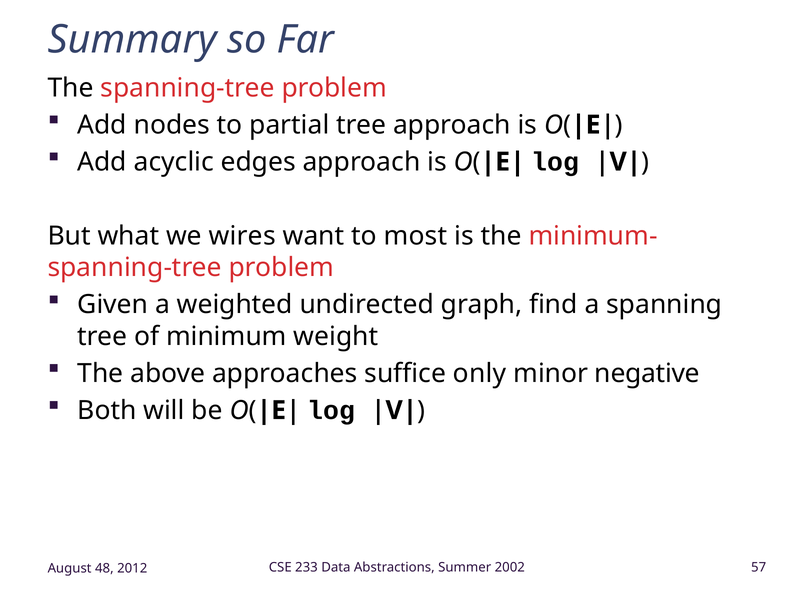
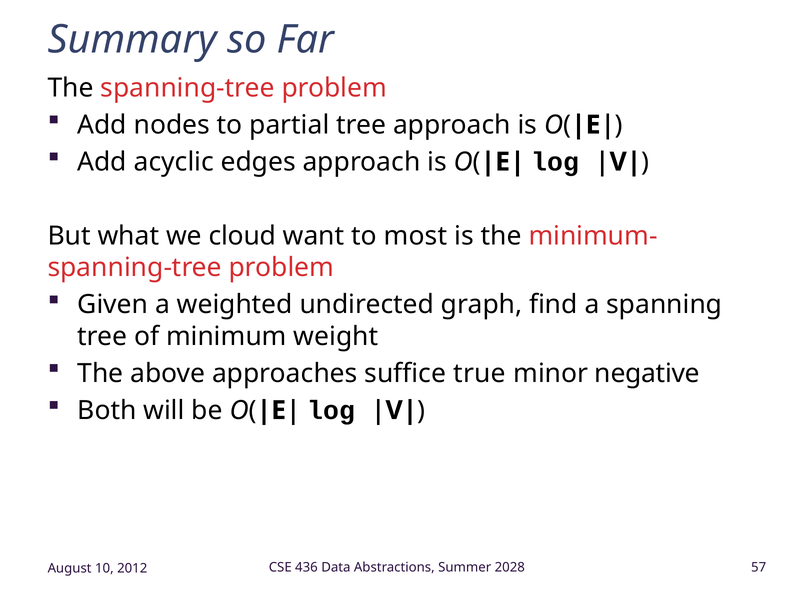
wires: wires -> cloud
only: only -> true
233: 233 -> 436
2002: 2002 -> 2028
48: 48 -> 10
